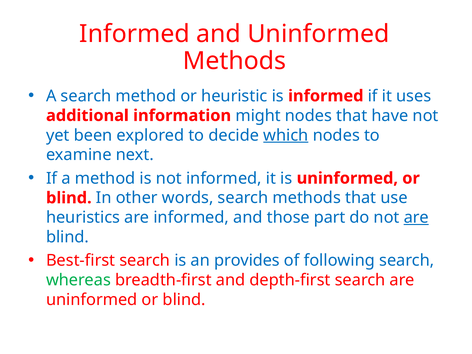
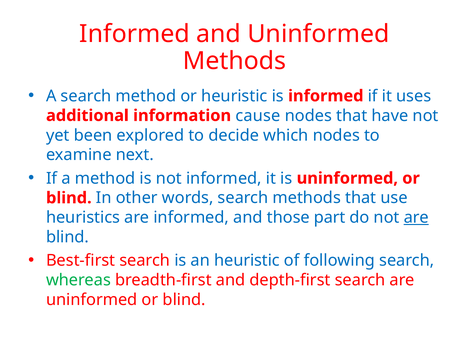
might: might -> cause
which underline: present -> none
an provides: provides -> heuristic
